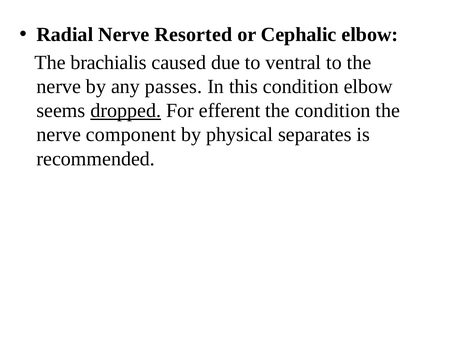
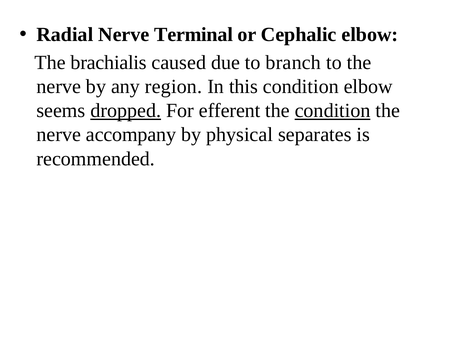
Resorted: Resorted -> Terminal
ventral: ventral -> branch
passes: passes -> region
condition at (333, 111) underline: none -> present
component: component -> accompany
